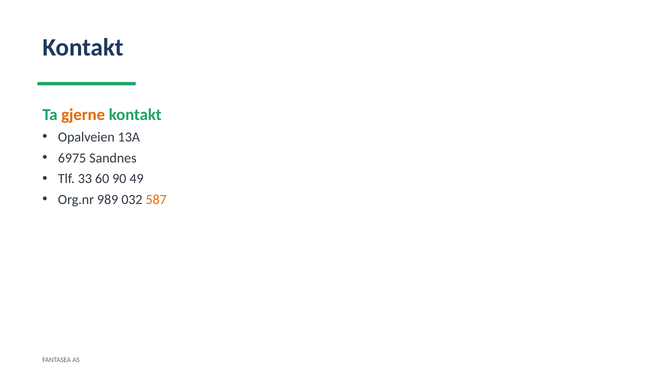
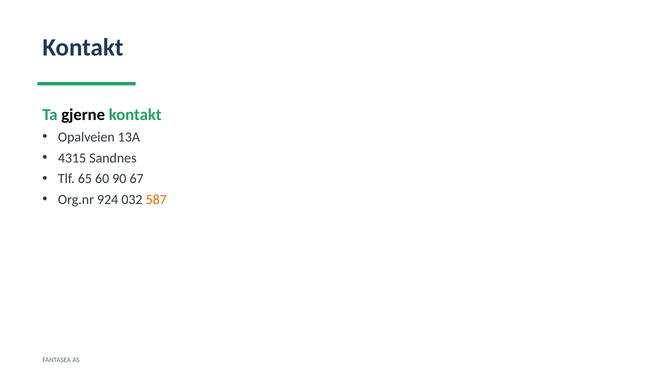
gjerne colour: orange -> black
6975: 6975 -> 4315
33: 33 -> 65
49: 49 -> 67
989: 989 -> 924
